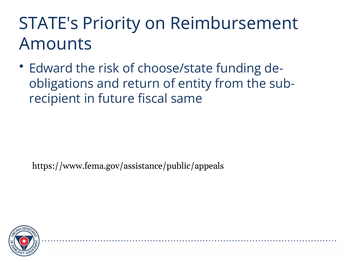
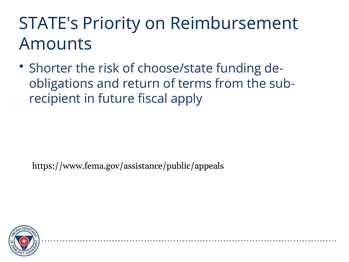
Edward: Edward -> Shorter
entity: entity -> terms
same: same -> apply
